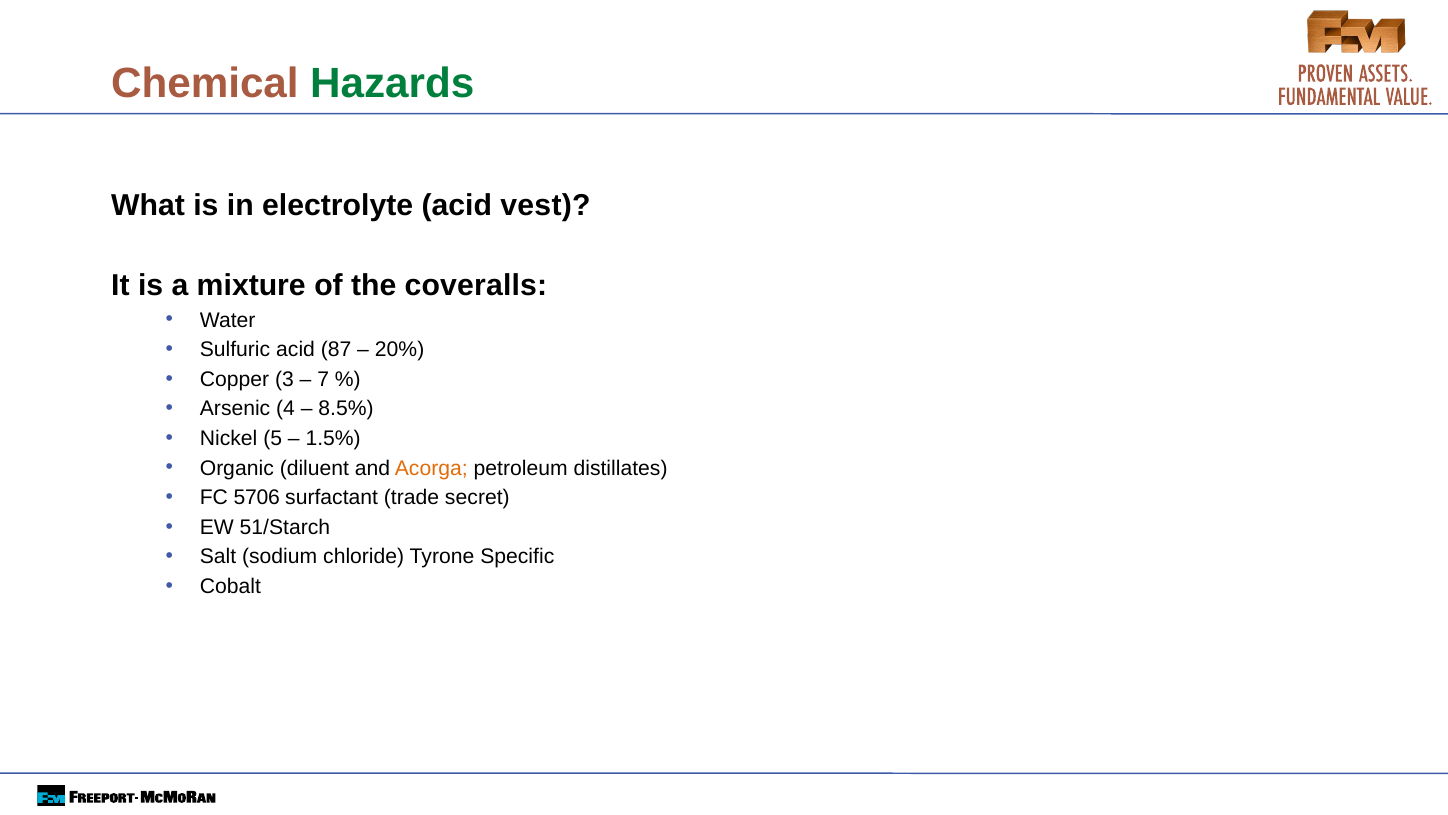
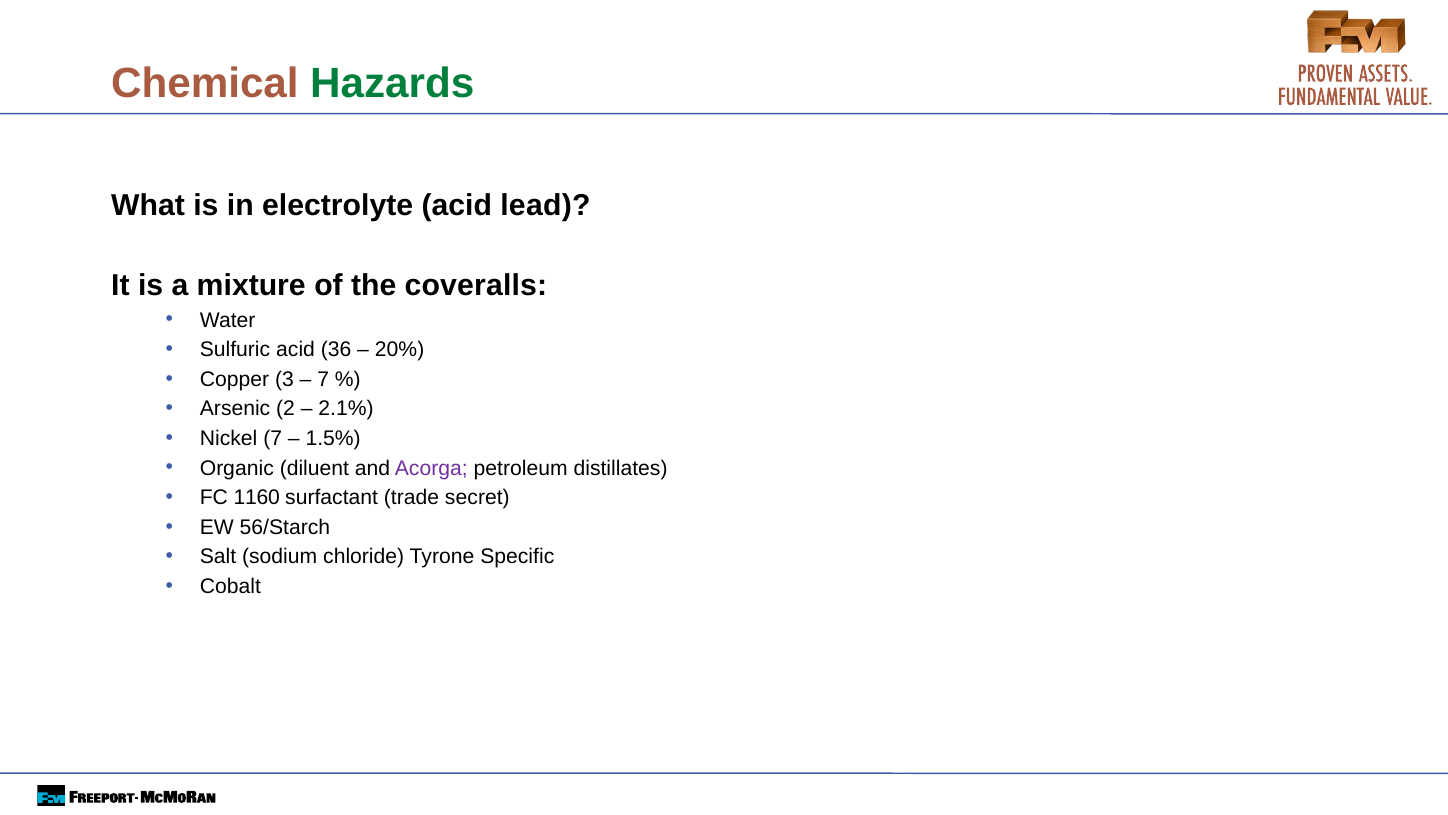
vest: vest -> lead
87: 87 -> 36
4: 4 -> 2
8.5%: 8.5% -> 2.1%
Nickel 5: 5 -> 7
Acorga colour: orange -> purple
5706: 5706 -> 1160
51/Starch: 51/Starch -> 56/Starch
